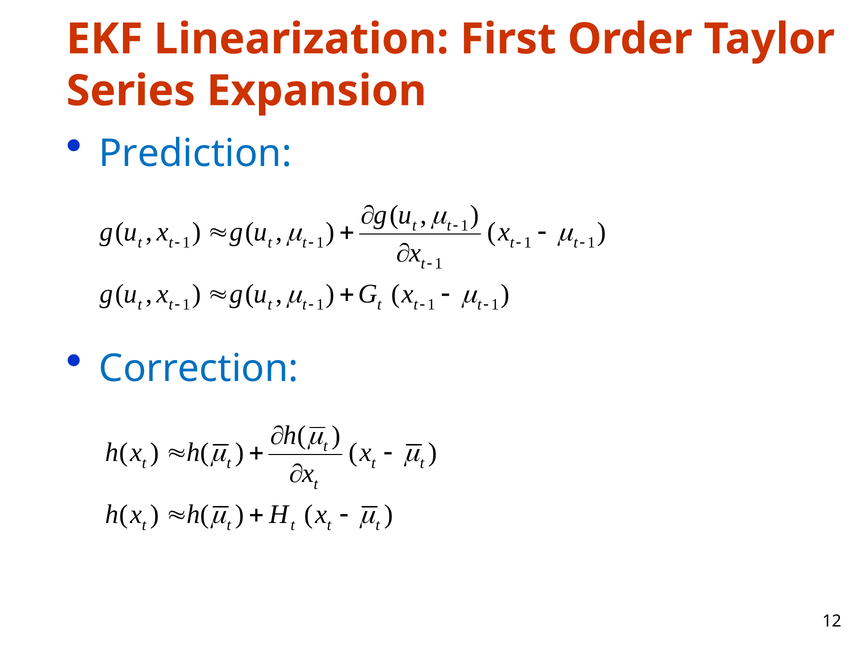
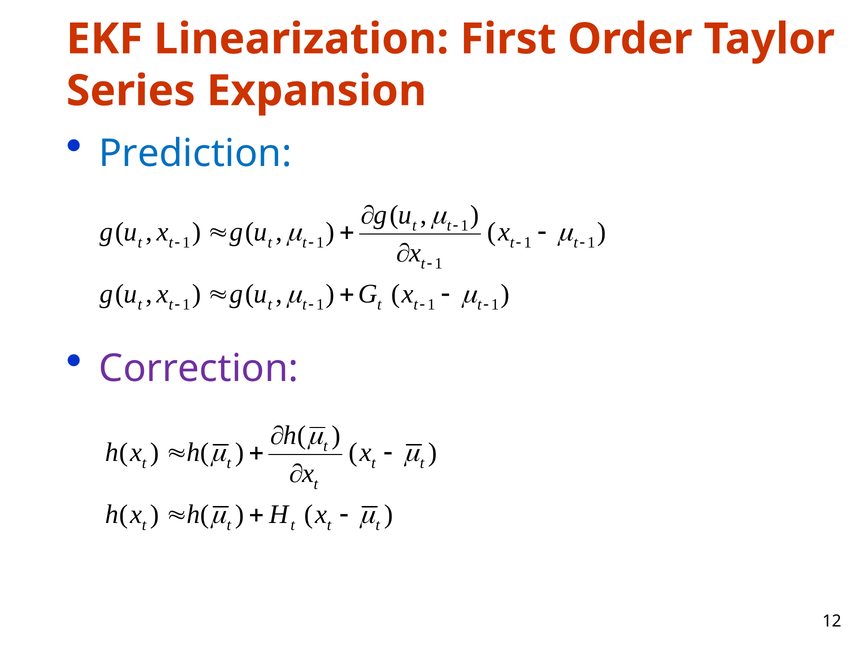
Correction colour: blue -> purple
